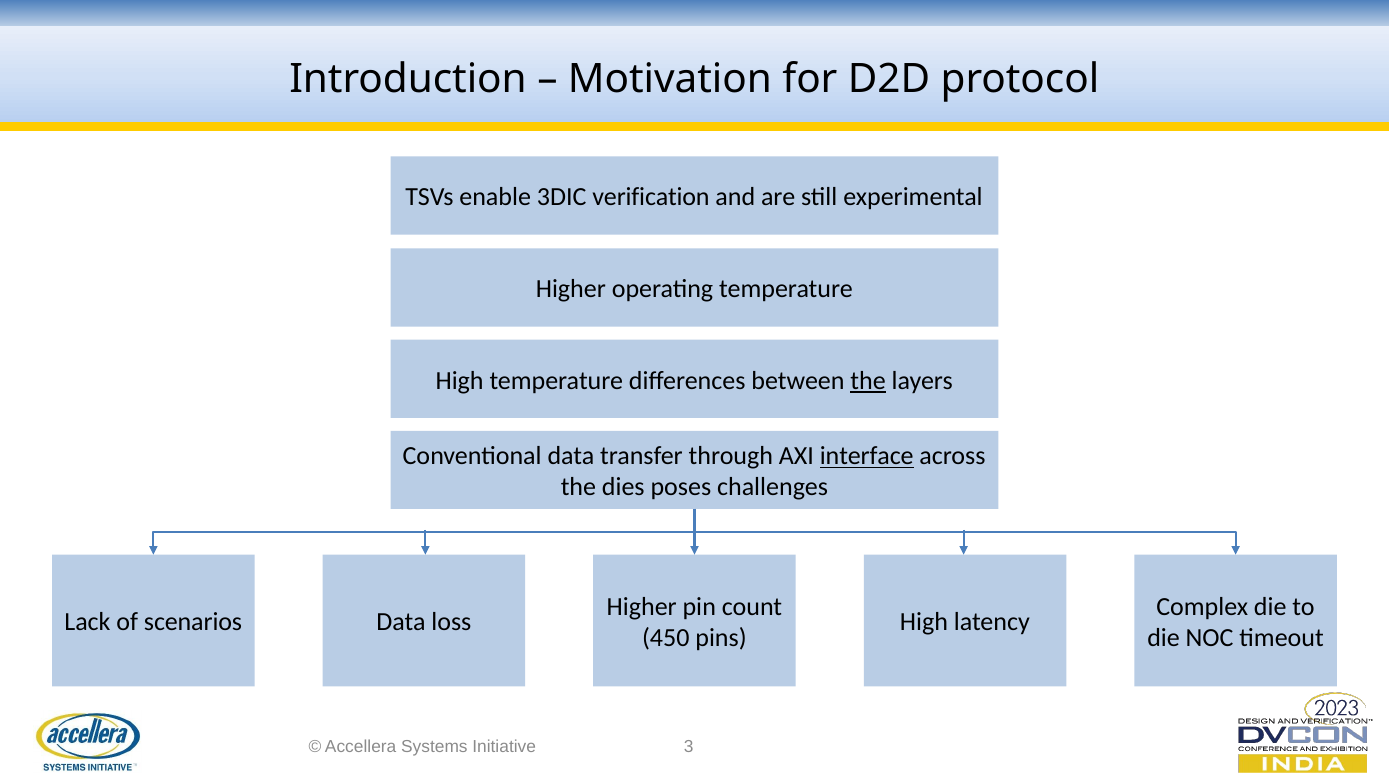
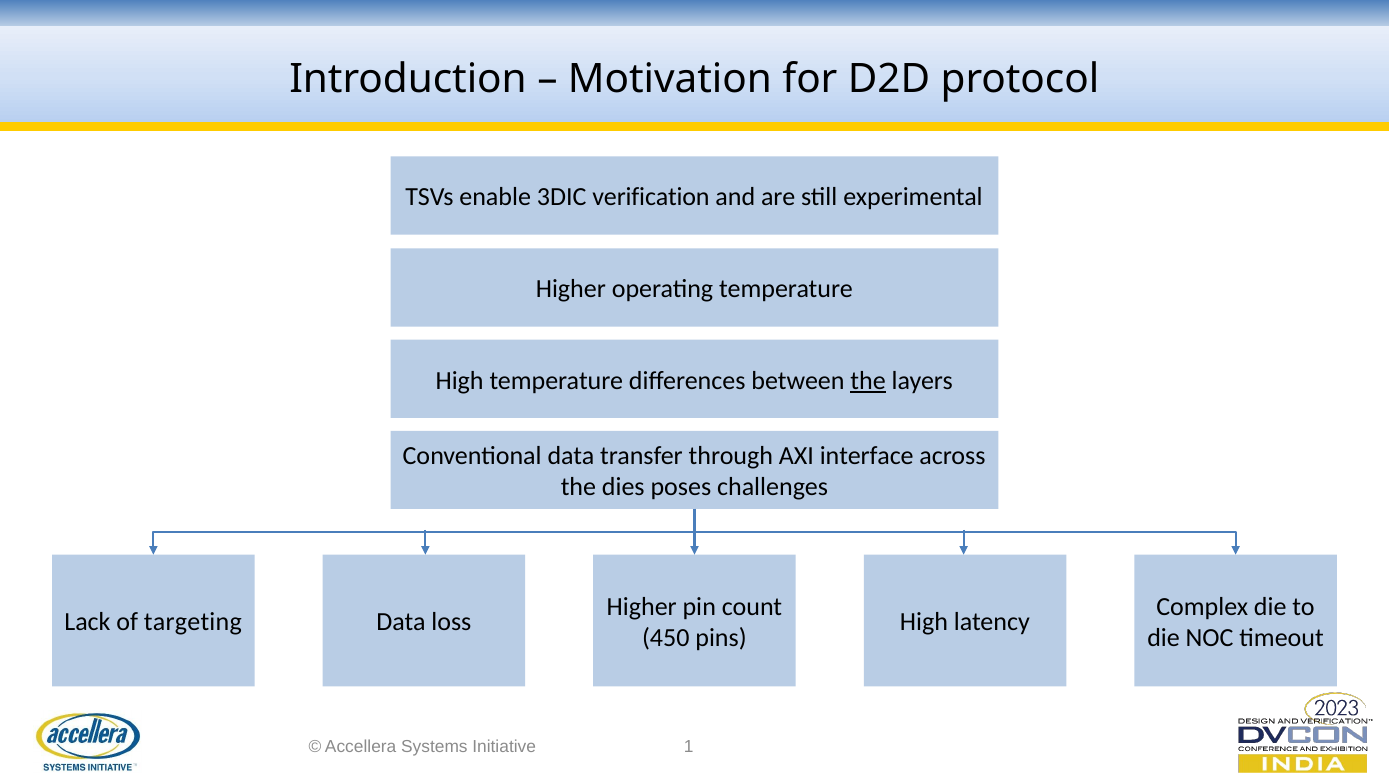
interface underline: present -> none
scenarios: scenarios -> targeting
3: 3 -> 1
